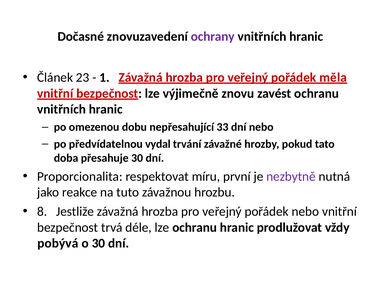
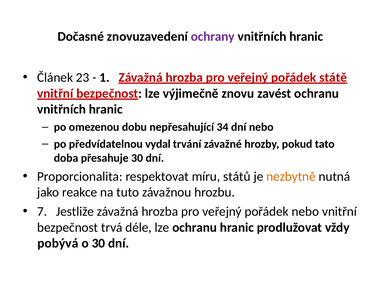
měla: měla -> státě
33: 33 -> 34
první: první -> států
nezbytně colour: purple -> orange
8: 8 -> 7
